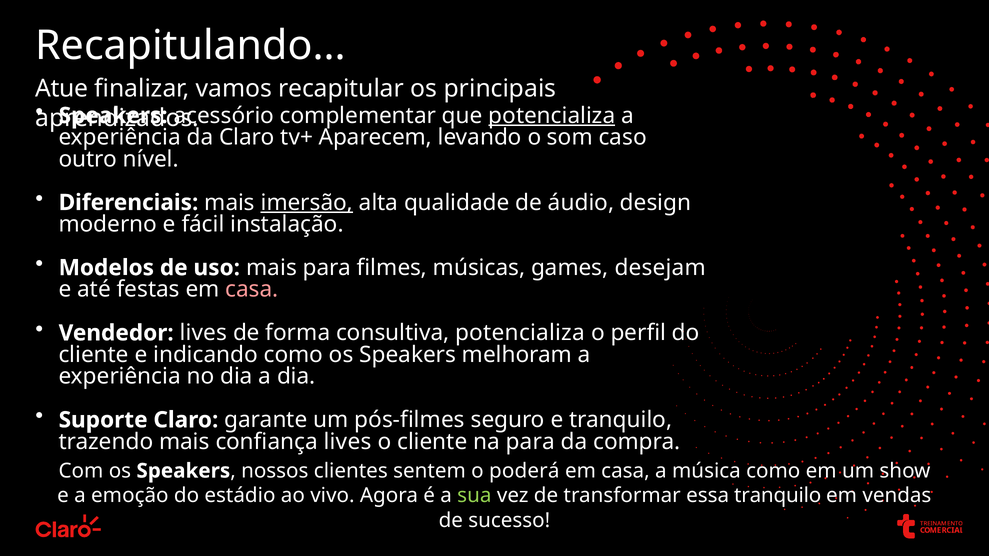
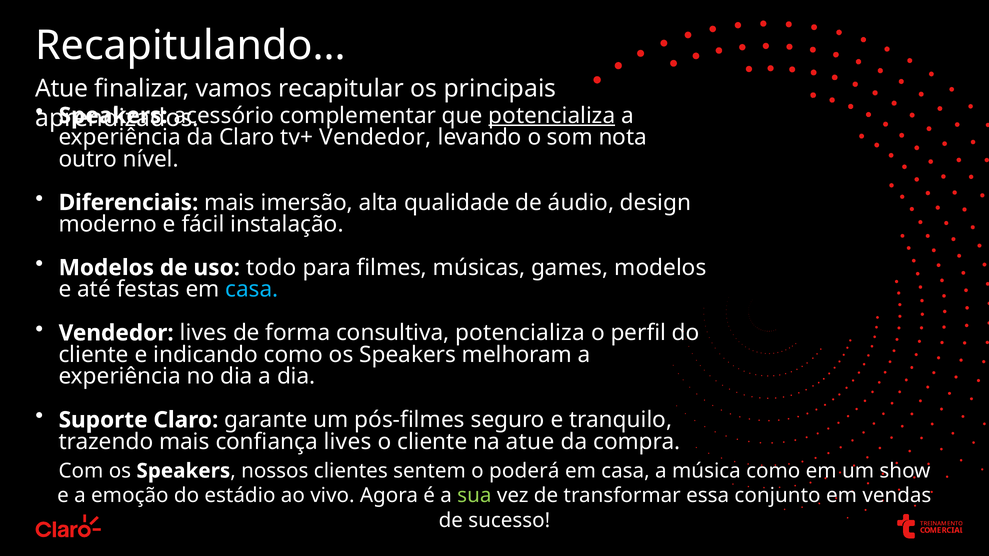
tv+ Aparecem: Aparecem -> Vendedor
caso: caso -> nota
imersão underline: present -> none
uso mais: mais -> todo
games desejam: desejam -> modelos
casa at (252, 290) colour: pink -> light blue
na para: para -> atue
essa tranquilo: tranquilo -> conjunto
